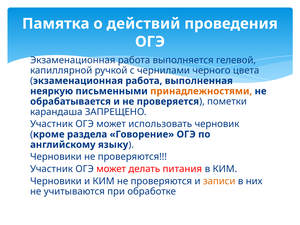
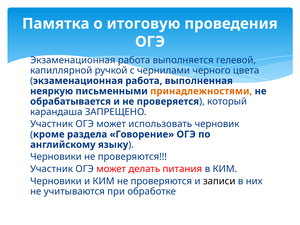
действий: действий -> итоговую
пометки: пометки -> который
записи colour: orange -> black
